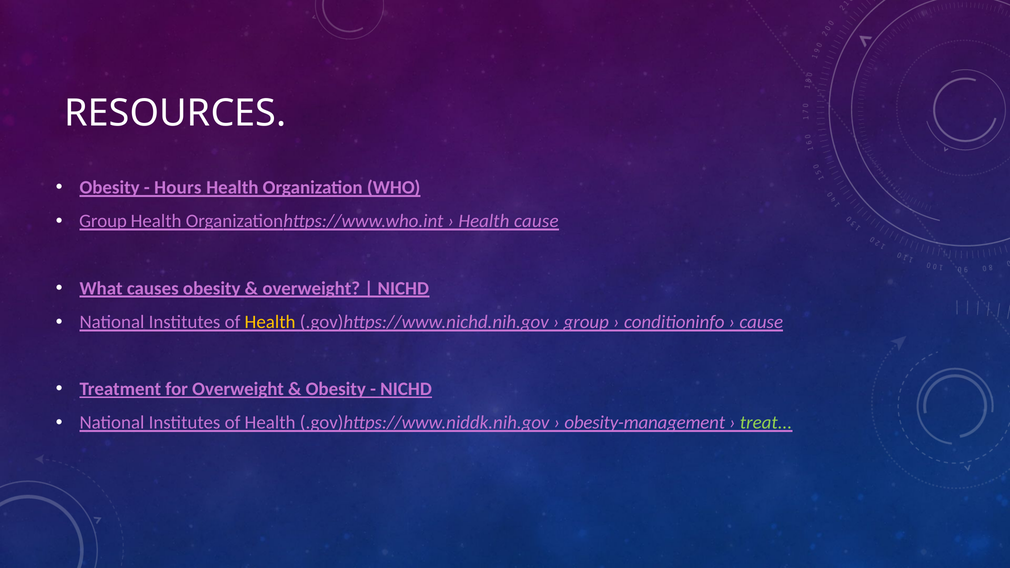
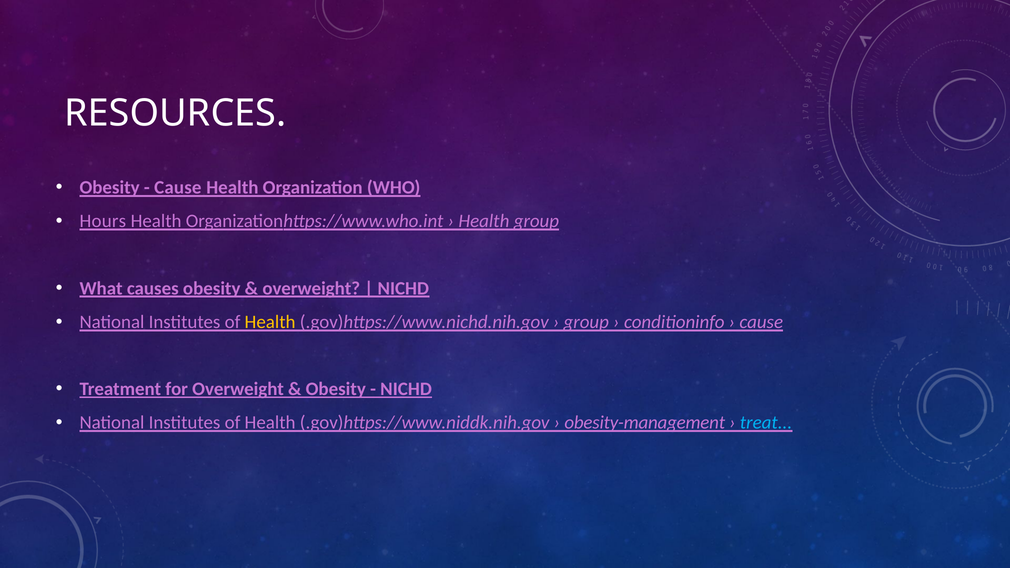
Hours at (178, 188): Hours -> Cause
Group at (103, 221): Group -> Hours
Health cause: cause -> group
treat colour: light green -> light blue
